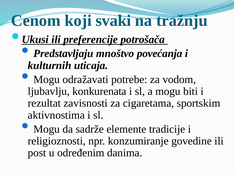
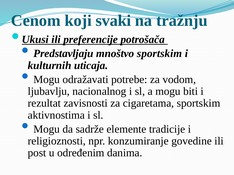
mnoštvo povećanja: povećanja -> sportskim
konkurenata: konkurenata -> nacionalnog
